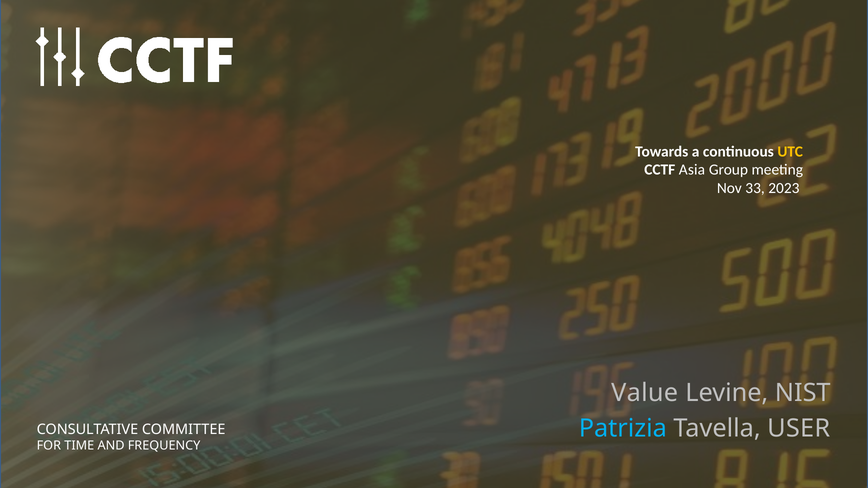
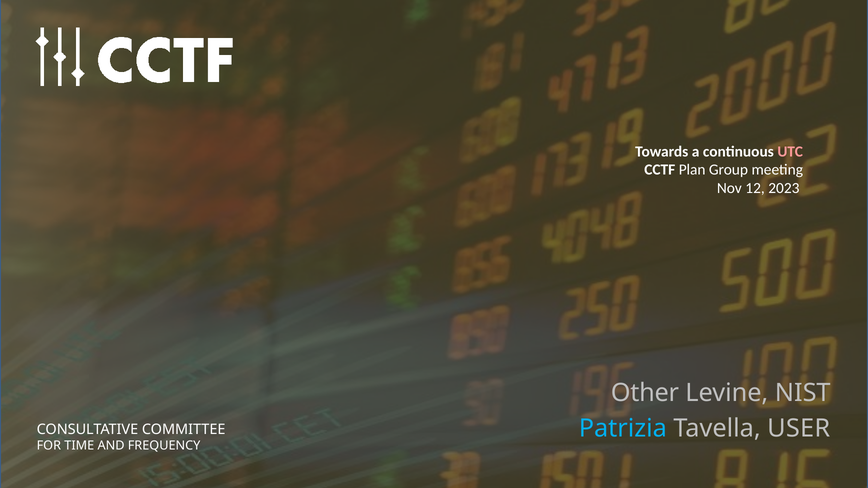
UTC colour: yellow -> pink
Asia: Asia -> Plan
33: 33 -> 12
Value: Value -> Other
